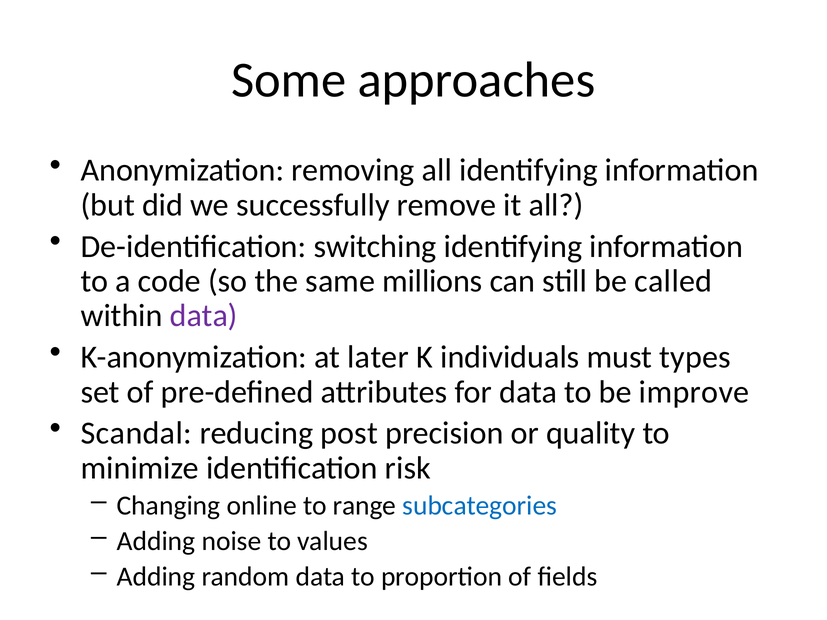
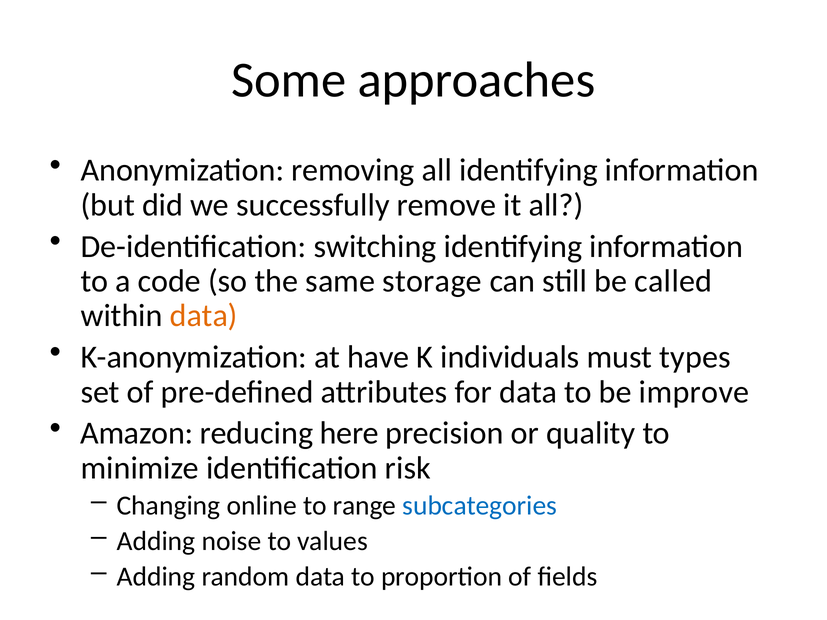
millions: millions -> storage
data at (204, 316) colour: purple -> orange
later: later -> have
Scandal: Scandal -> Amazon
post: post -> here
